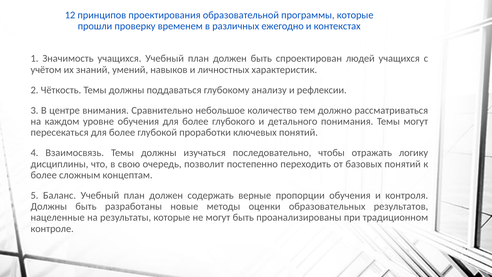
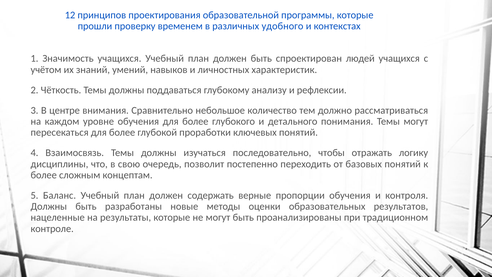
ежегодно: ежегодно -> удобного
